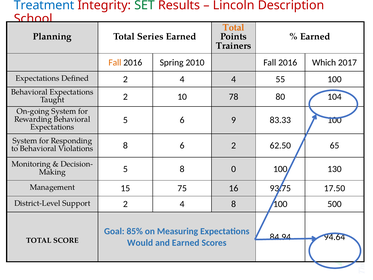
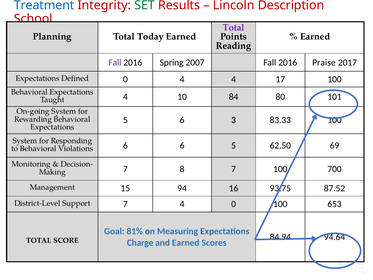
Total at (234, 27) colour: orange -> purple
Series: Series -> Today
Trainers: Trainers -> Reading
Fall at (115, 62) colour: orange -> purple
2010: 2010 -> 2007
Which: Which -> Praise
Defined 2: 2 -> 0
55: 55 -> 17
Taught 2: 2 -> 4
78: 78 -> 84
104: 104 -> 101
9: 9 -> 3
Violations 8: 8 -> 6
6 2: 2 -> 5
65: 65 -> 69
5 at (125, 169): 5 -> 7
8 0: 0 -> 7
130: 130 -> 700
75: 75 -> 94
17.50: 17.50 -> 87.52
Support 2: 2 -> 7
4 8: 8 -> 0
500: 500 -> 653
85%: 85% -> 81%
Would: Would -> Charge
